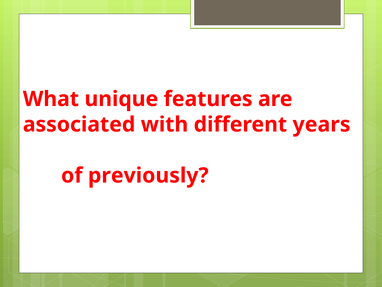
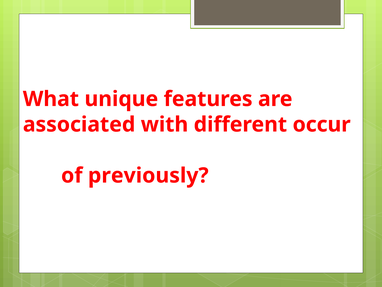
years: years -> occur
